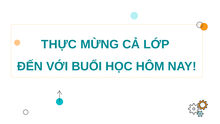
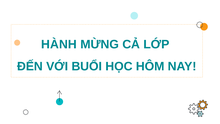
THỰC: THỰC -> HÀNH
